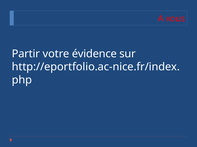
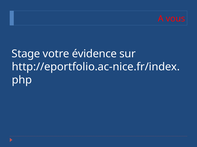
Partir: Partir -> Stage
